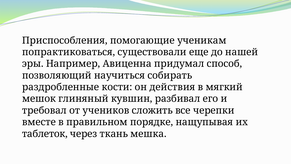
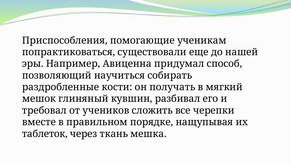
действия: действия -> получать
